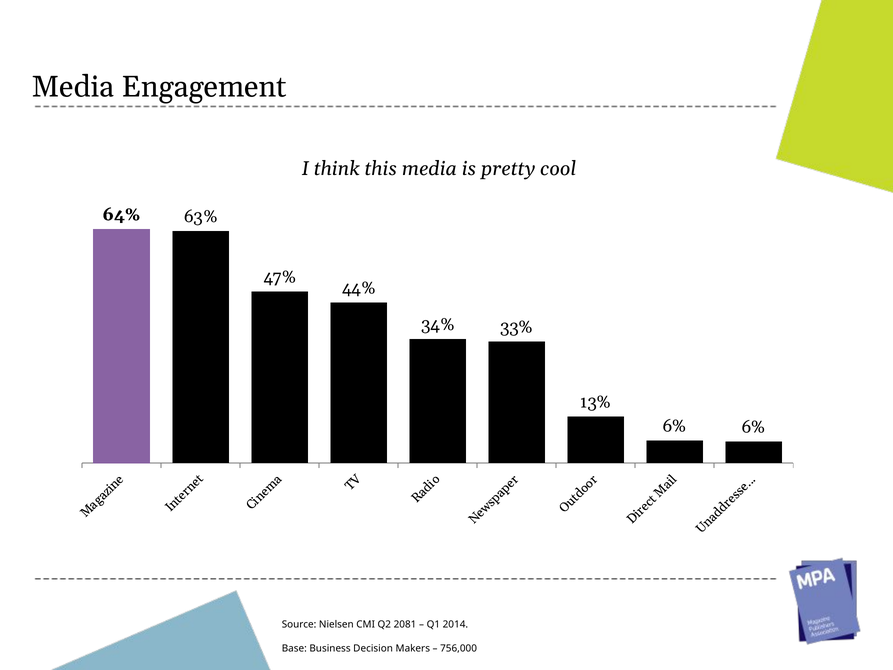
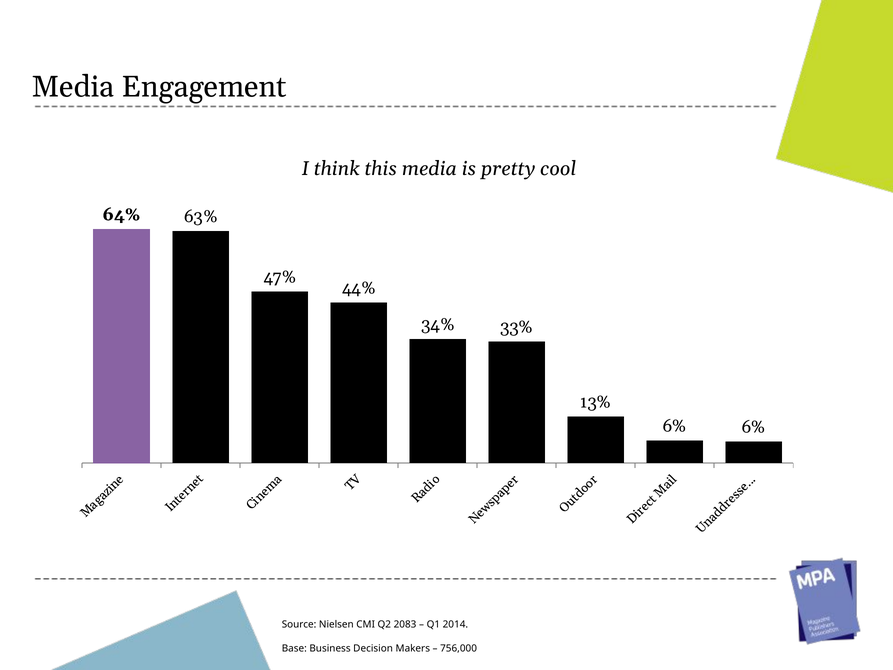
2081: 2081 -> 2083
